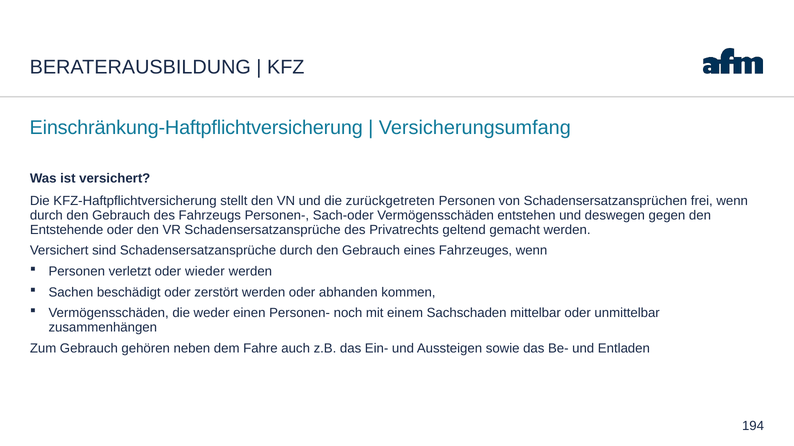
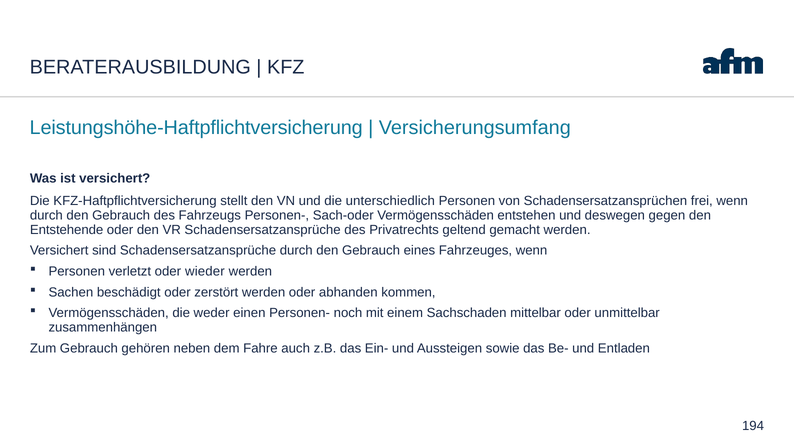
Einschränkung-Haftpflichtversicherung: Einschränkung-Haftpflichtversicherung -> Leistungshöhe-Haftpflichtversicherung
zurückgetreten: zurückgetreten -> unterschiedlich
